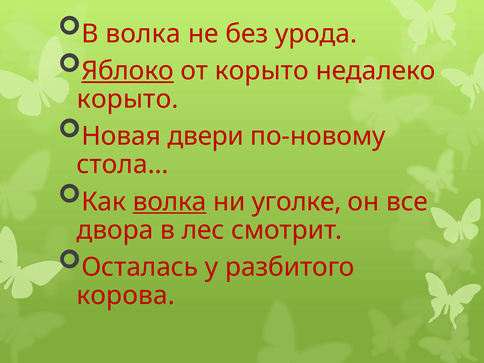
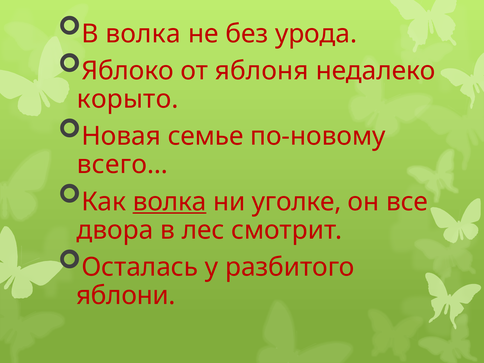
Яблоко underline: present -> none
от корыто: корыто -> яблоня
двери: двери -> семье
стола…: стола… -> всего…
корова: корова -> яблони
